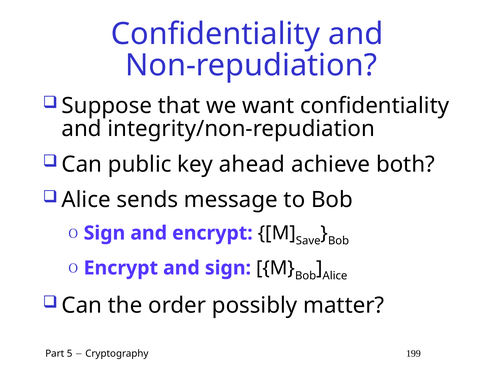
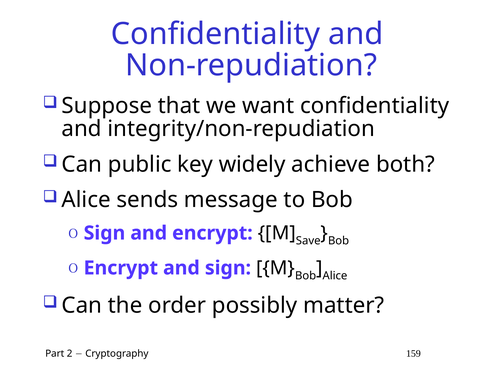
ahead: ahead -> widely
5: 5 -> 2
199: 199 -> 159
